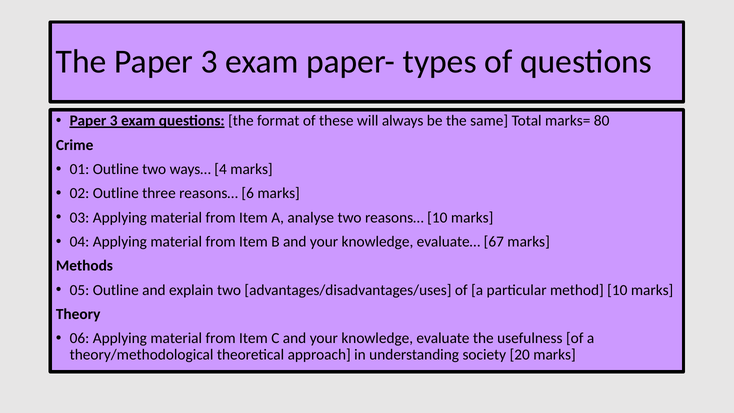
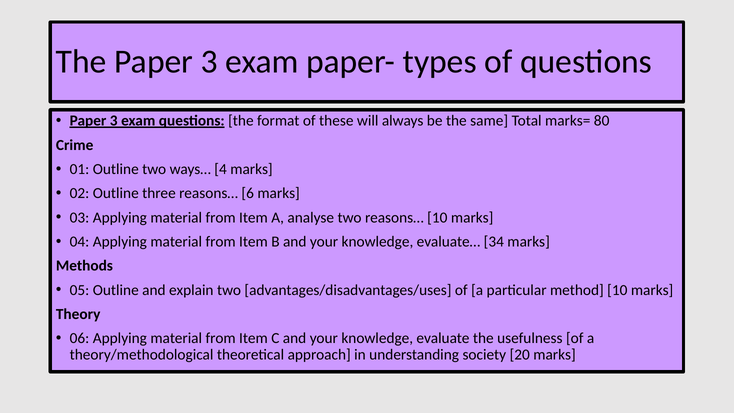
67: 67 -> 34
